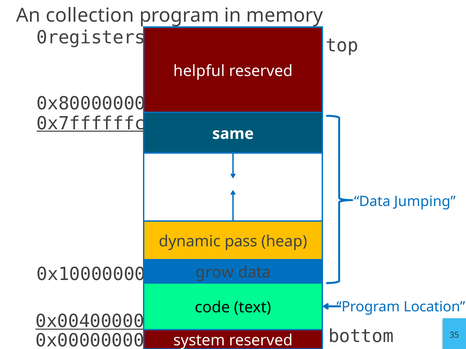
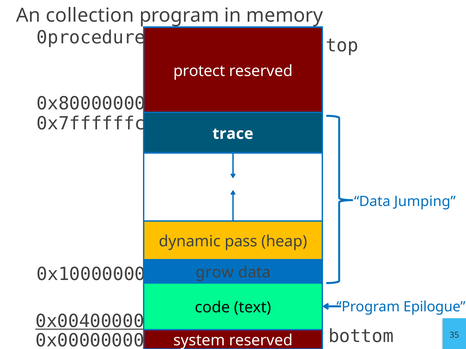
0registers: 0registers -> 0procedure
helpful: helpful -> protect
0x7ffffffc underline: present -> none
same: same -> trace
Location: Location -> Epilogue
